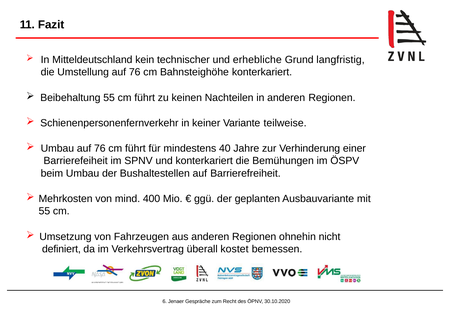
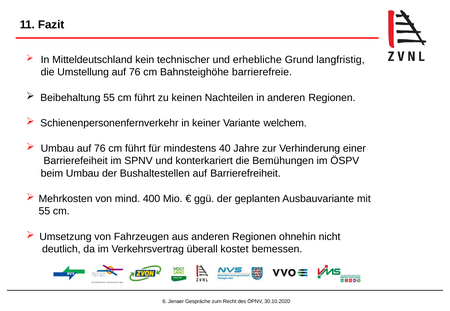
Bahnsteighöhe konterkariert: konterkariert -> barrierefreie
teilweise: teilweise -> welchem
definiert: definiert -> deutlich
